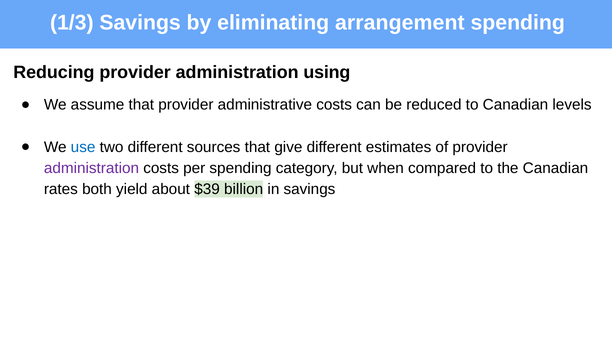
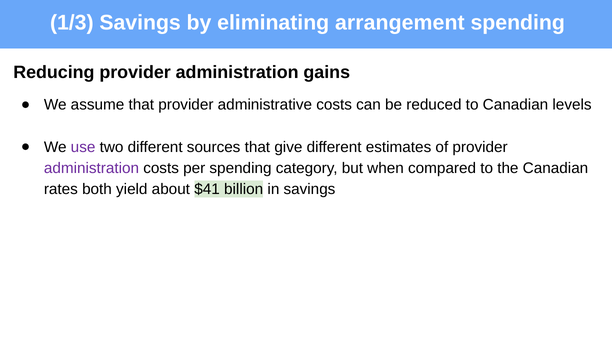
using: using -> gains
use colour: blue -> purple
$39: $39 -> $41
